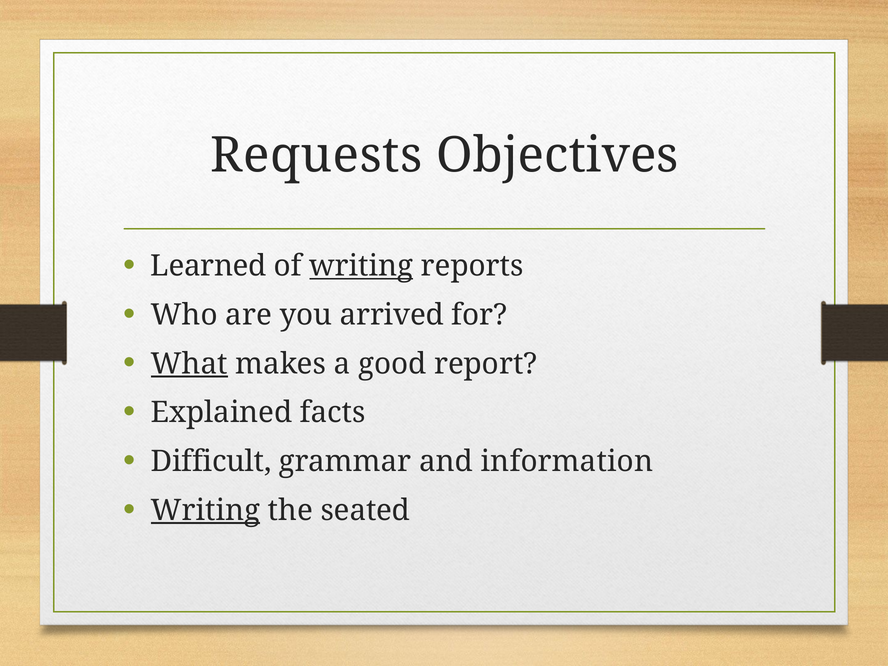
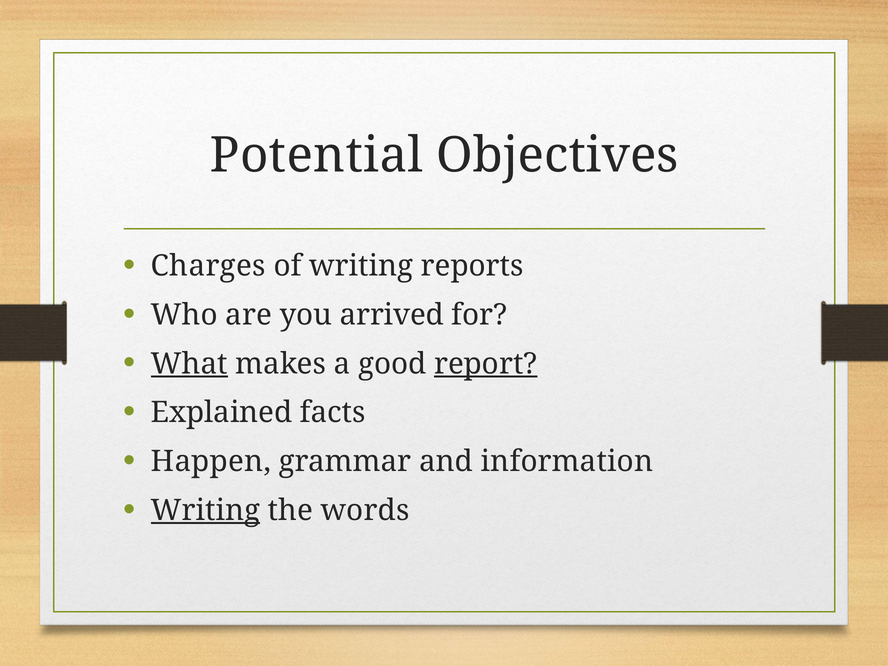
Requests: Requests -> Potential
Learned: Learned -> Charges
writing at (361, 266) underline: present -> none
report underline: none -> present
Difficult: Difficult -> Happen
seated: seated -> words
